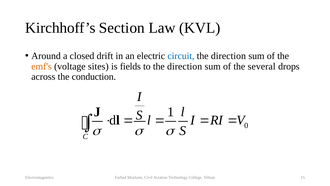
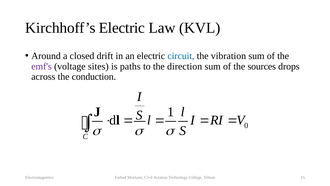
Kirchhoff’s Section: Section -> Electric
direction at (228, 56): direction -> vibration
emf's colour: orange -> purple
fields: fields -> paths
several: several -> sources
